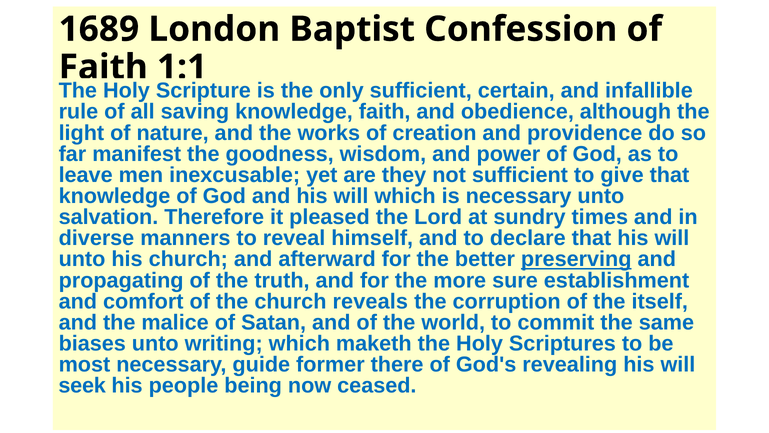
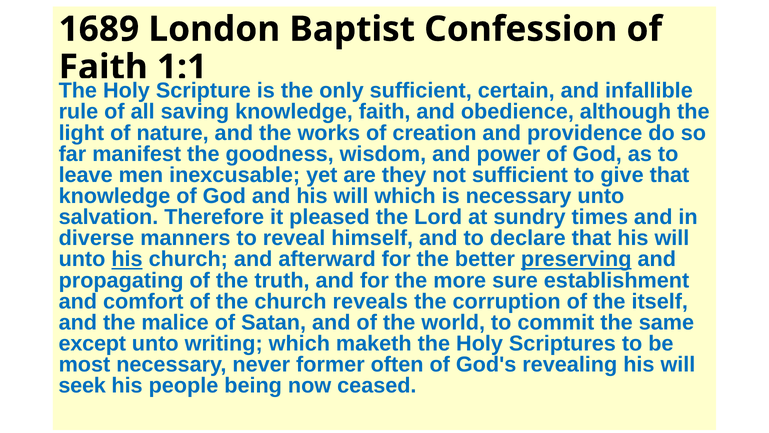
his at (127, 259) underline: none -> present
biases: biases -> except
guide: guide -> never
there: there -> often
